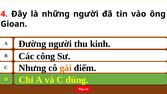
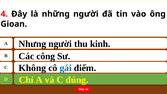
Đường: Đường -> Nhưng
Nhưng: Nhưng -> Không
gái colour: orange -> blue
